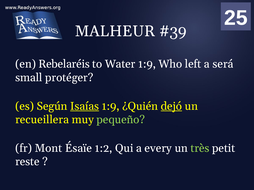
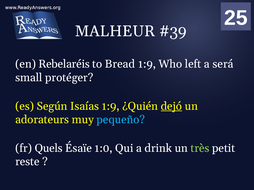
Water: Water -> Bread
Isaías underline: present -> none
recueillera: recueillera -> adorateurs
pequeño colour: light green -> light blue
Mont: Mont -> Quels
1:2: 1:2 -> 1:0
every: every -> drink
